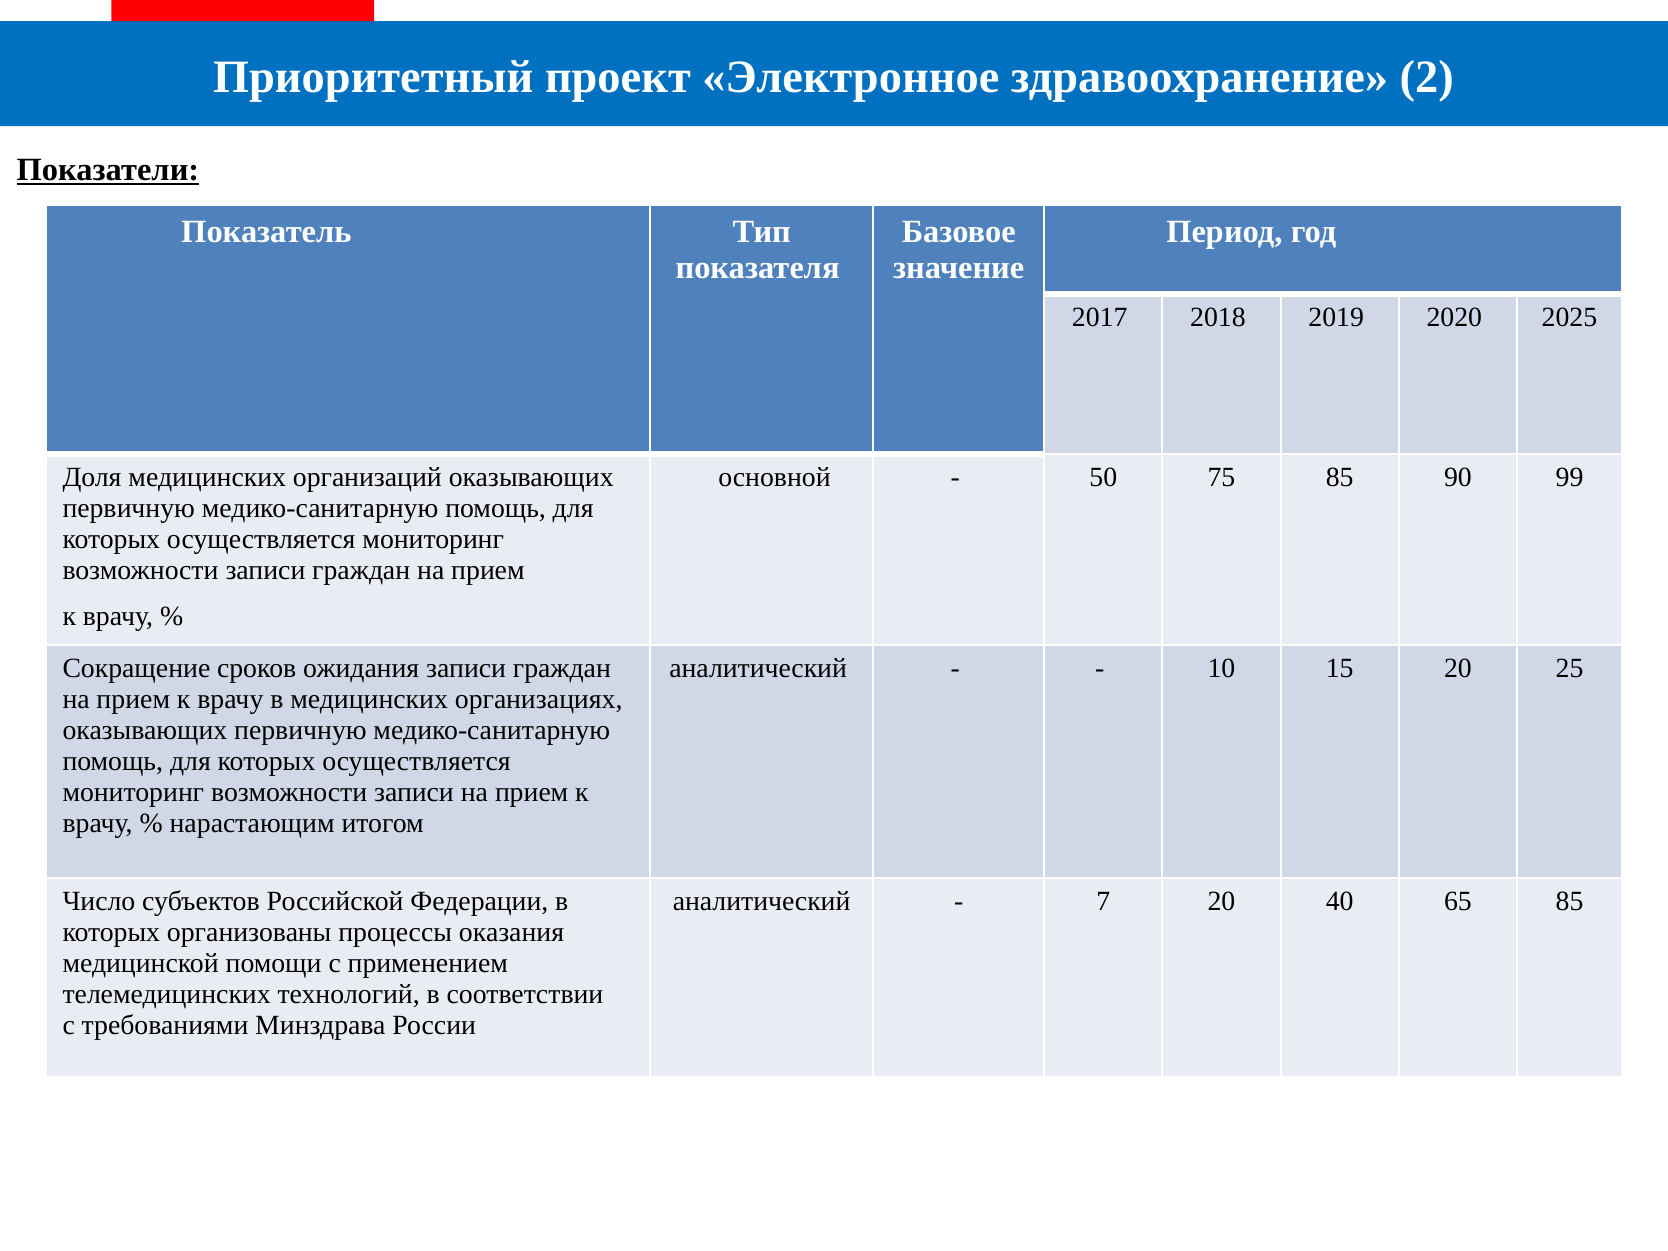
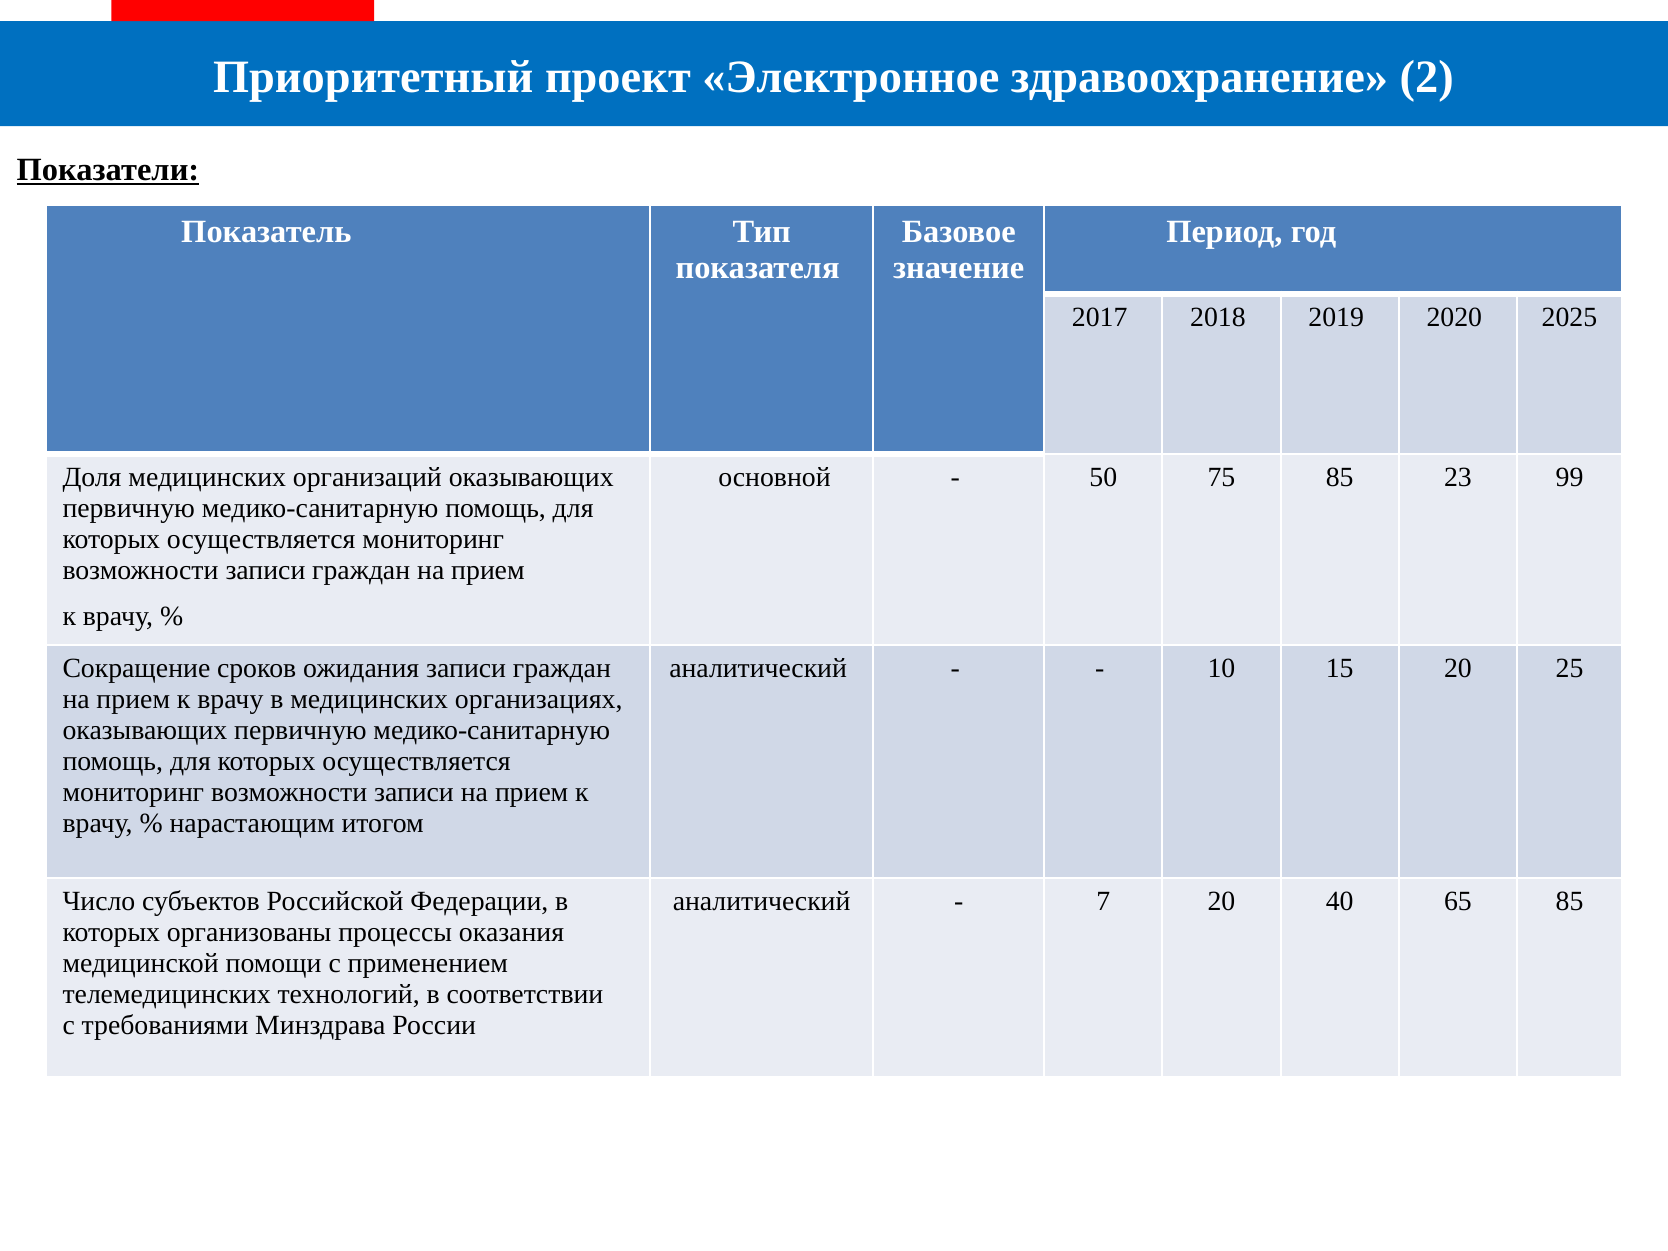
90: 90 -> 23
